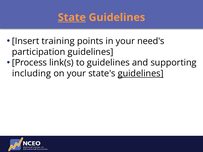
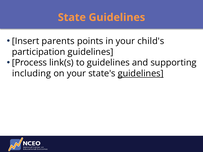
State underline: present -> none
training: training -> parents
need's: need's -> child's
